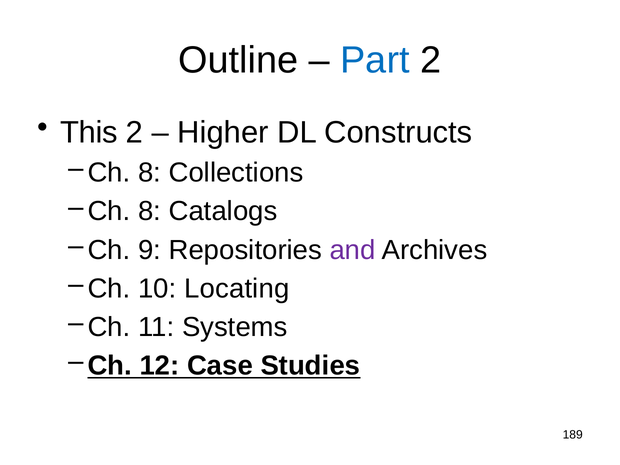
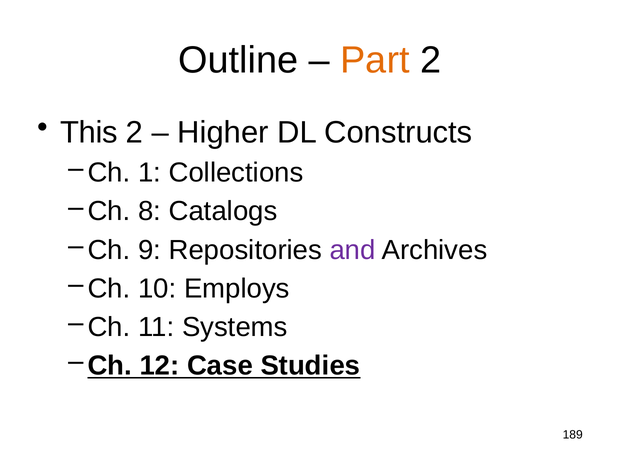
Part colour: blue -> orange
8 at (150, 173): 8 -> 1
Locating: Locating -> Employs
